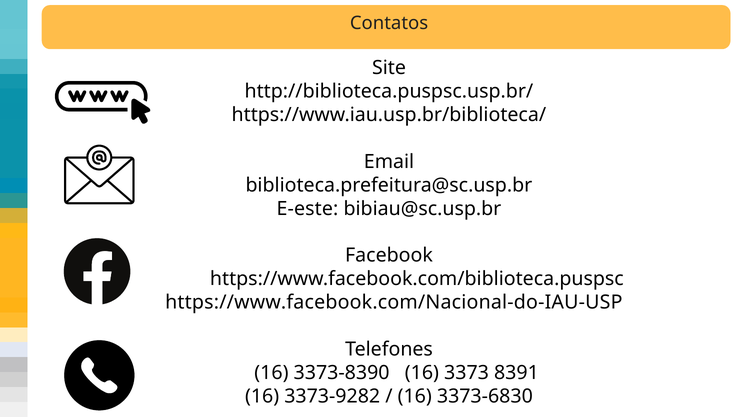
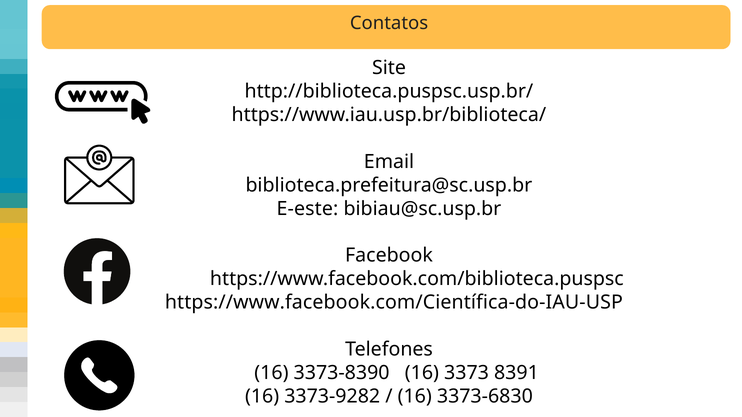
https://www.facebook.com/Nacional-do-IAU-USP: https://www.facebook.com/Nacional-do-IAU-USP -> https://www.facebook.com/Científica-do-IAU-USP
